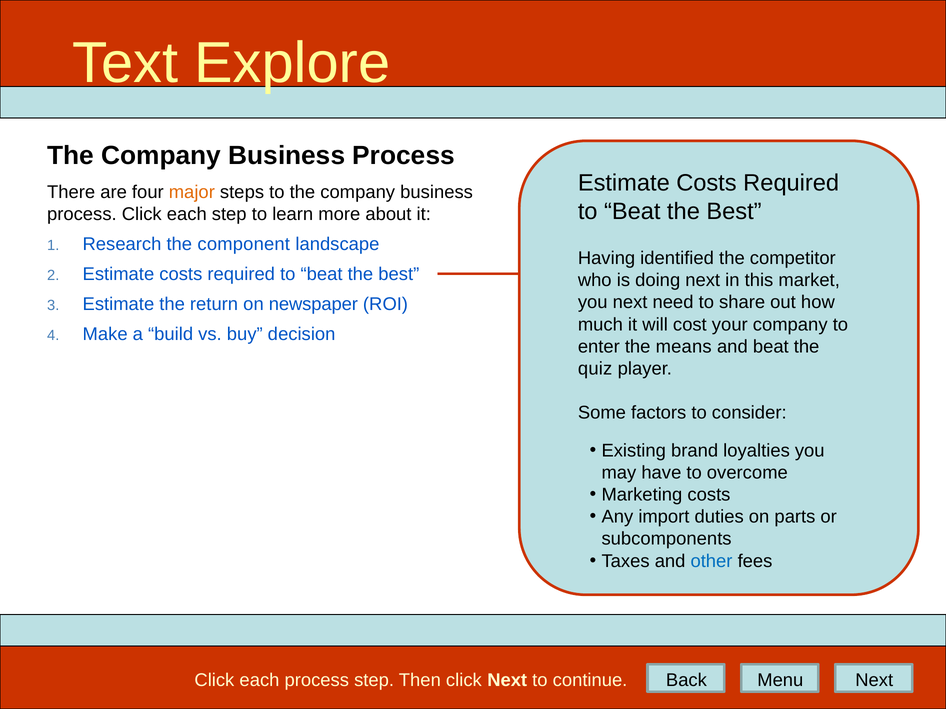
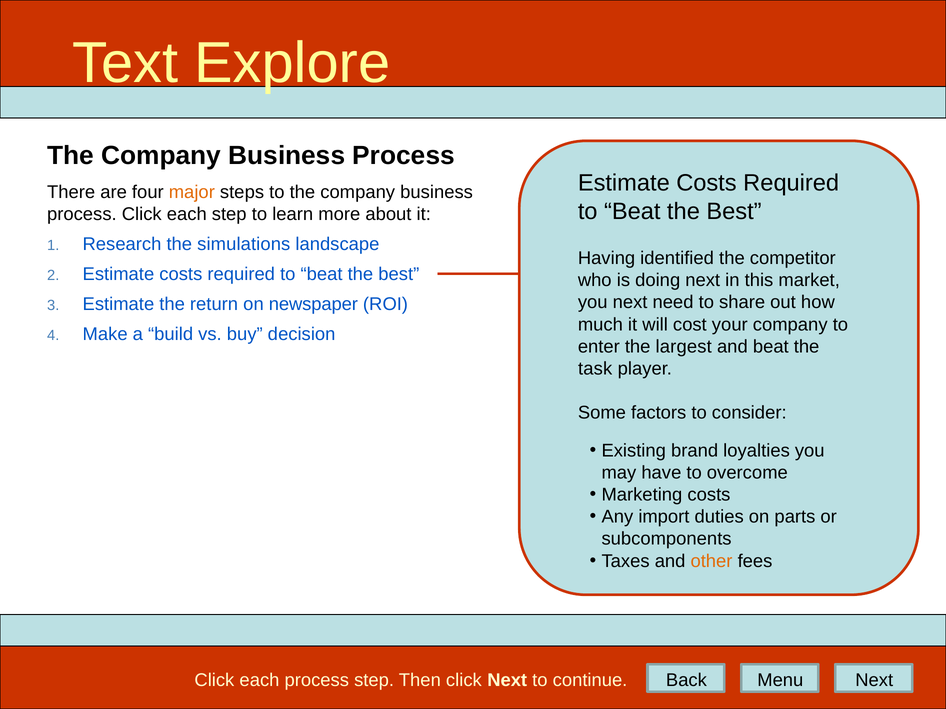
component: component -> simulations
means: means -> largest
quiz: quiz -> task
other colour: blue -> orange
